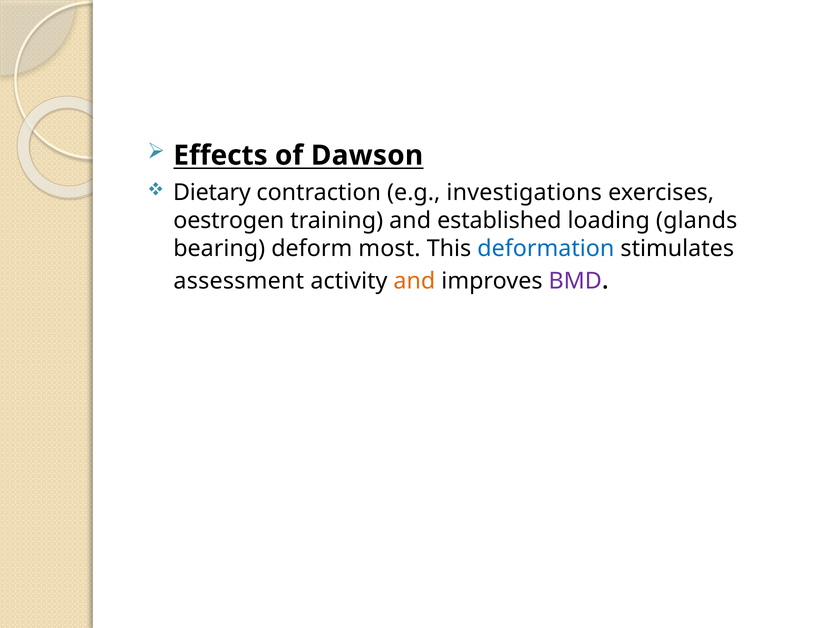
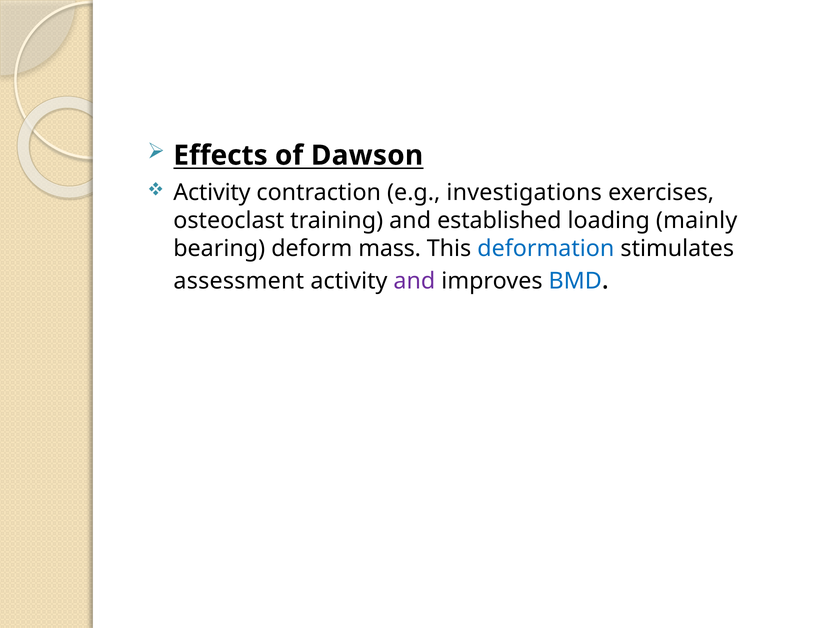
Dietary at (212, 193): Dietary -> Activity
oestrogen: oestrogen -> osteoclast
glands: glands -> mainly
most: most -> mass
and at (414, 281) colour: orange -> purple
BMD colour: purple -> blue
